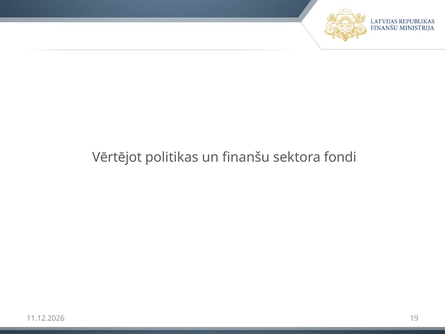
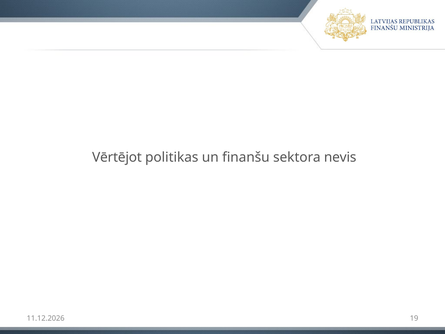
fondi: fondi -> nevis
